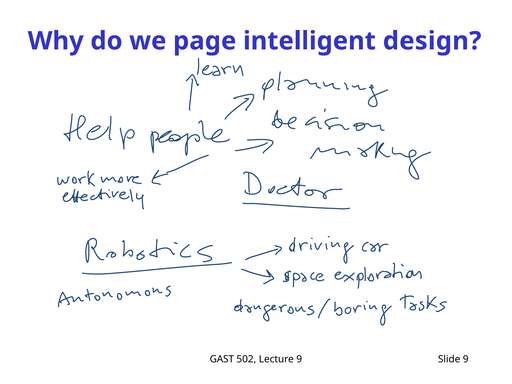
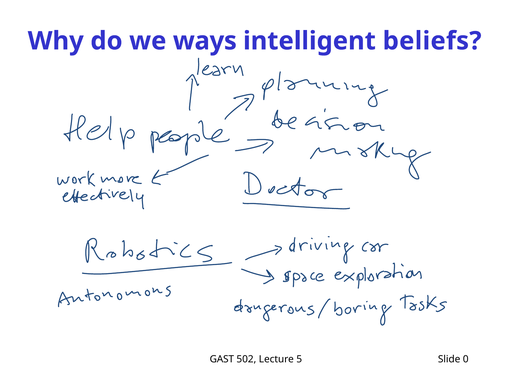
page: page -> ways
design: design -> beliefs
Lecture 9: 9 -> 5
Slide 9: 9 -> 0
